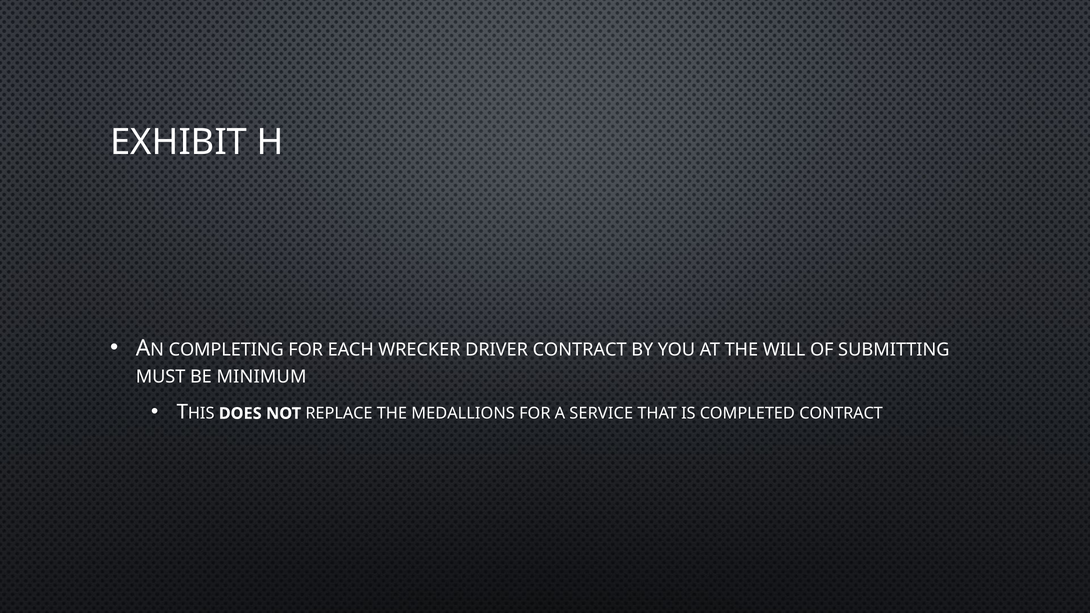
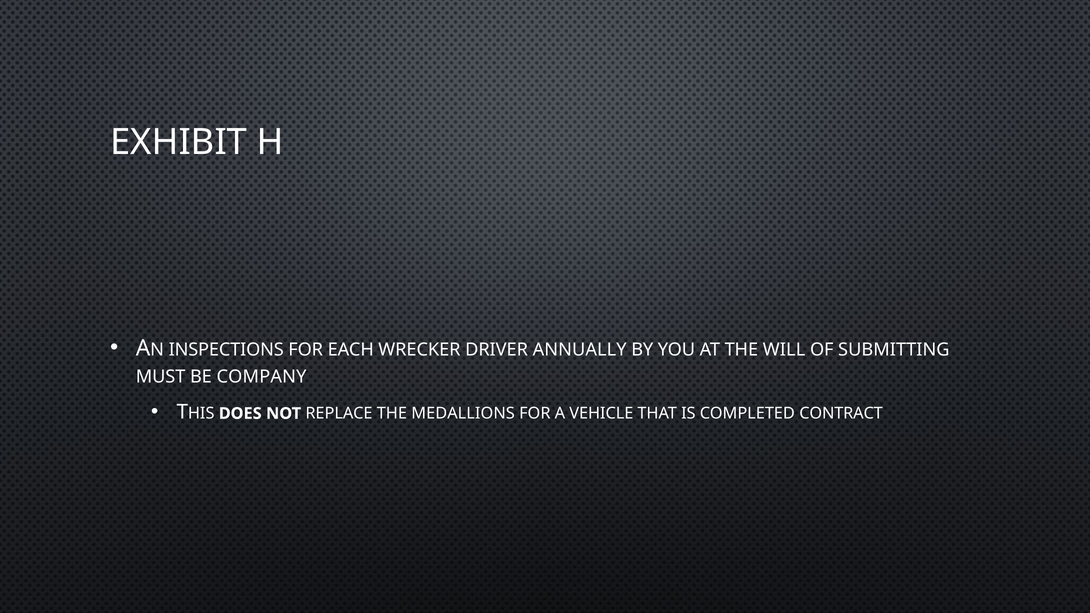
COMPLETING: COMPLETING -> INSPECTIONS
DRIVER CONTRACT: CONTRACT -> ANNUALLY
MINIMUM: MINIMUM -> COMPANY
SERVICE: SERVICE -> VEHICLE
